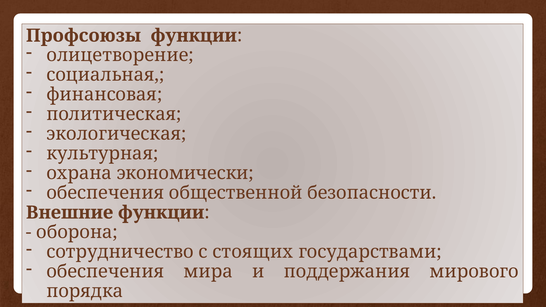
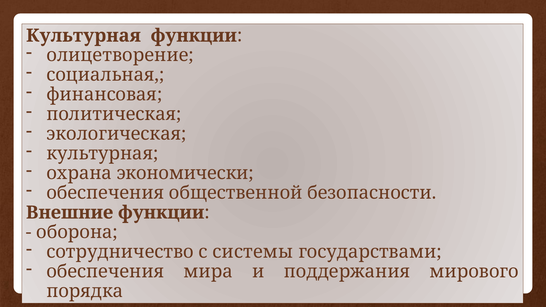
Профсоюзы at (83, 36): Профсоюзы -> Культурная
стоящих: стоящих -> системы
